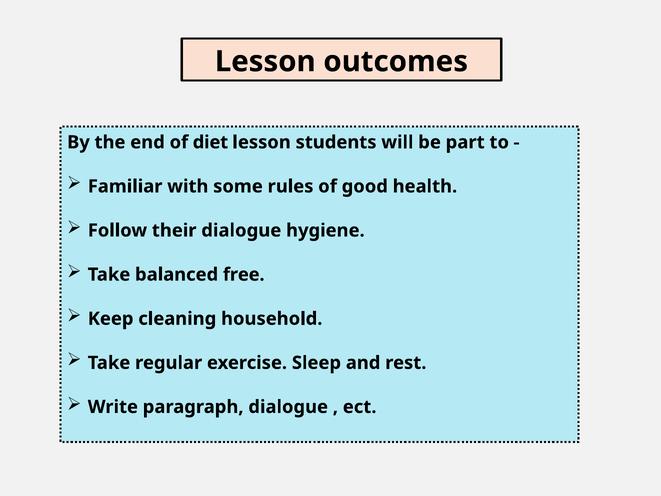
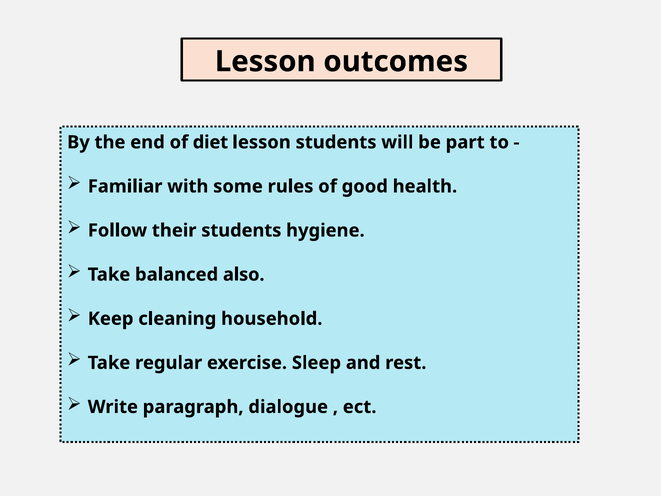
their dialogue: dialogue -> students
free: free -> also
